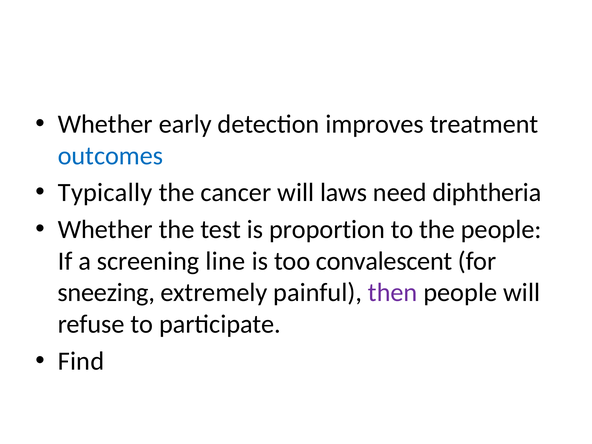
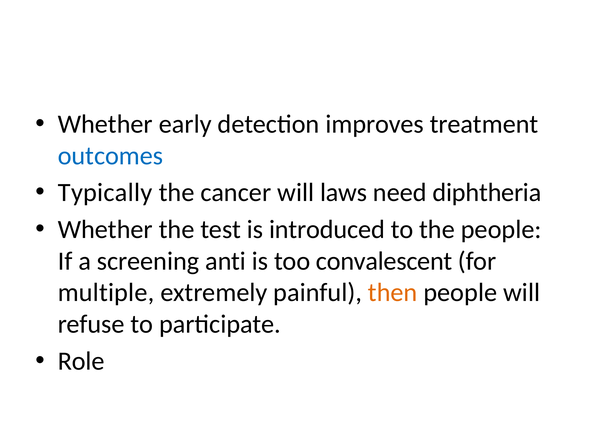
proportion: proportion -> introduced
line: line -> anti
sneezing: sneezing -> multiple
then colour: purple -> orange
Find: Find -> Role
